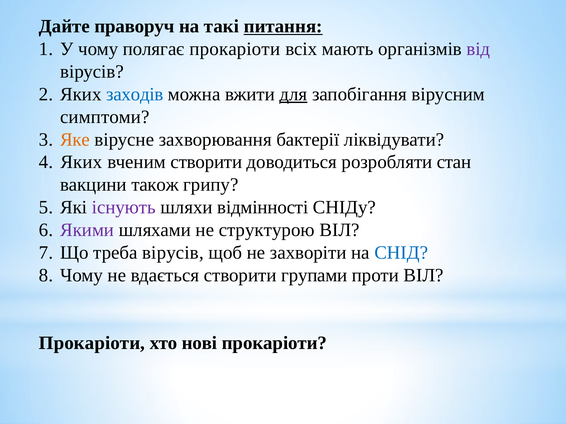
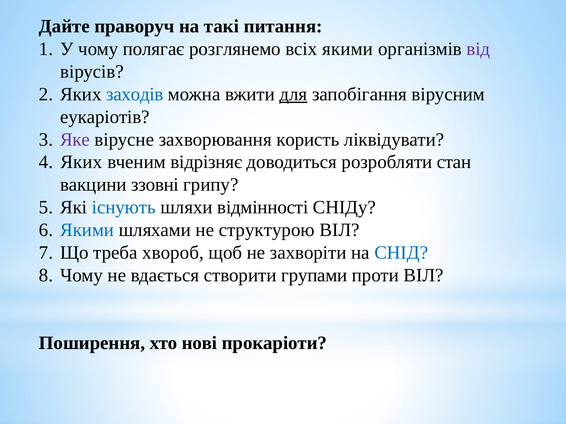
питання underline: present -> none
полягає прокаріоти: прокаріоти -> розглянемо
всіх мають: мають -> якими
симптоми: симптоми -> еукаріотів
Яке colour: orange -> purple
бактерії: бактерії -> користь
вченим створити: створити -> відрізняє
також: також -> ззовні
існують colour: purple -> blue
Якими at (87, 230) colour: purple -> blue
треба вірусів: вірусів -> хвороб
Прокаріоти at (92, 343): Прокаріоти -> Поширення
